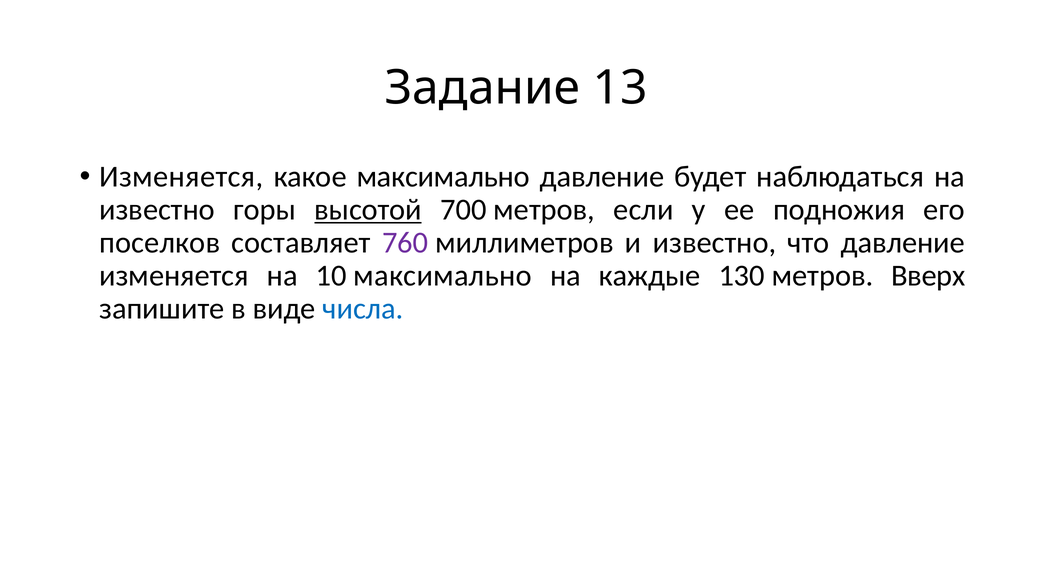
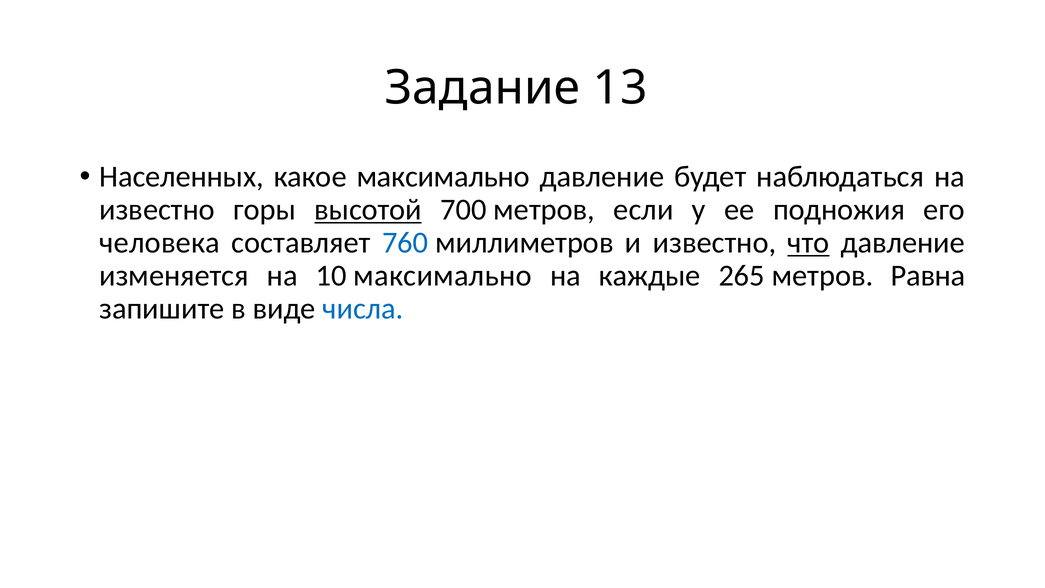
Изменяется at (181, 177): Изменяется -> Населенных
поселков: поселков -> человека
760 colour: purple -> blue
что underline: none -> present
130: 130 -> 265
Вверх: Вверх -> Равна
